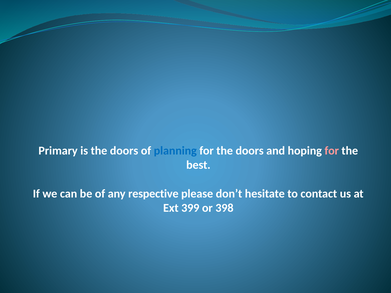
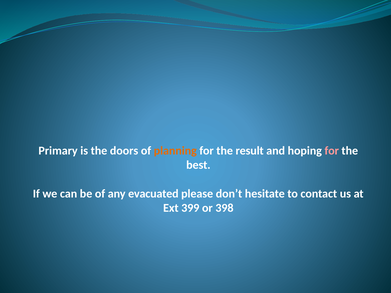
planning colour: blue -> orange
for the doors: doors -> result
respective: respective -> evacuated
